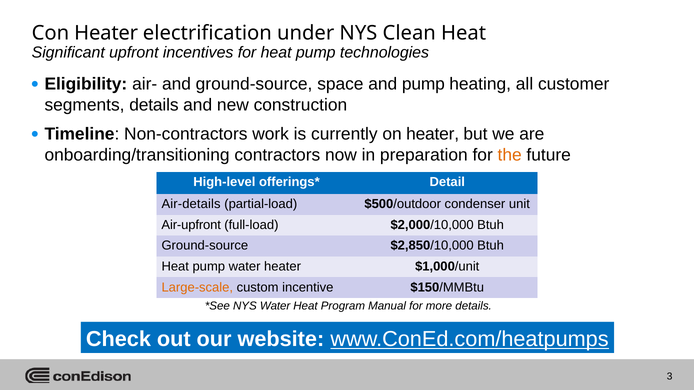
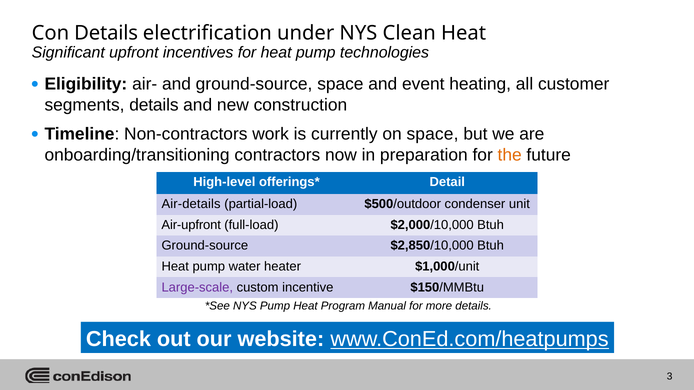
Con Heater: Heater -> Details
and pump: pump -> event
on heater: heater -> space
Large-scale colour: orange -> purple
NYS Water: Water -> Pump
